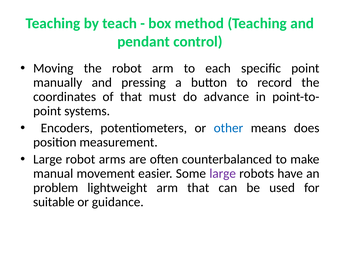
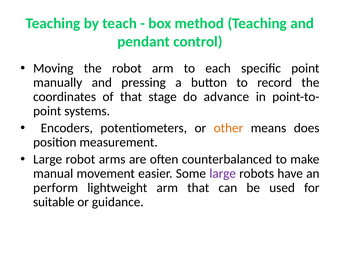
must: must -> stage
other colour: blue -> orange
problem: problem -> perform
